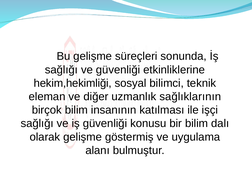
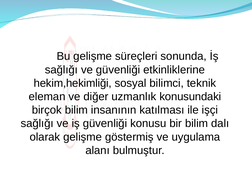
sağlıklarının: sağlıklarının -> konusundaki
